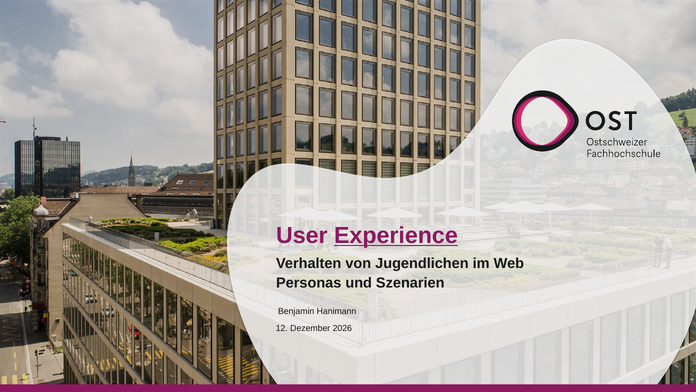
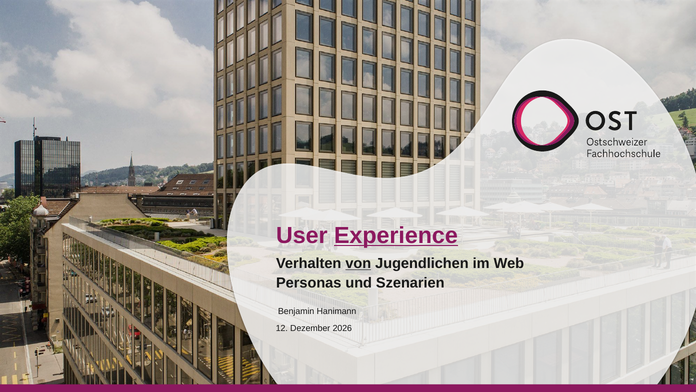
von underline: none -> present
